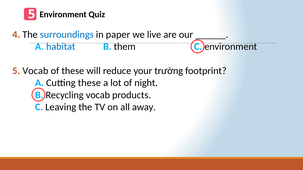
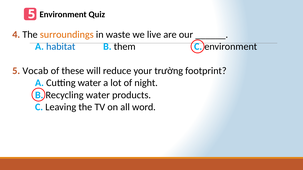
surroundings colour: blue -> orange
paper: paper -> waste
Cutting these: these -> water
Recycling vocab: vocab -> water
away: away -> word
